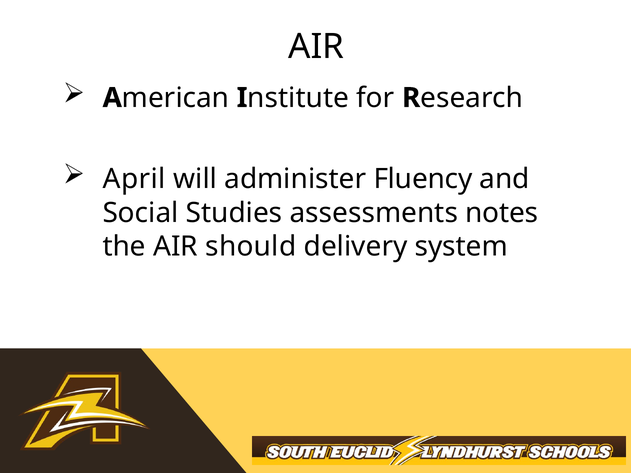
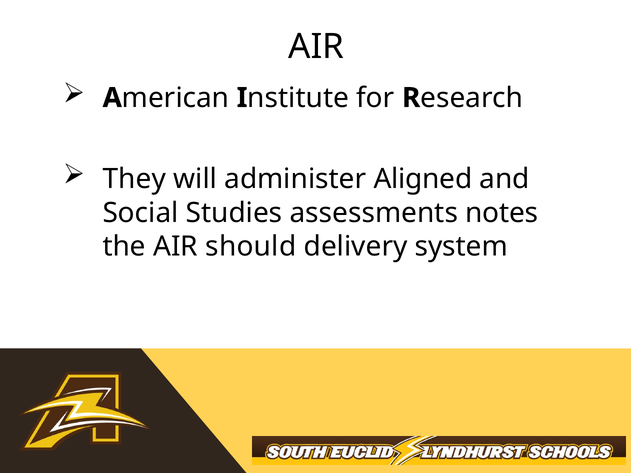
April: April -> They
Fluency: Fluency -> Aligned
